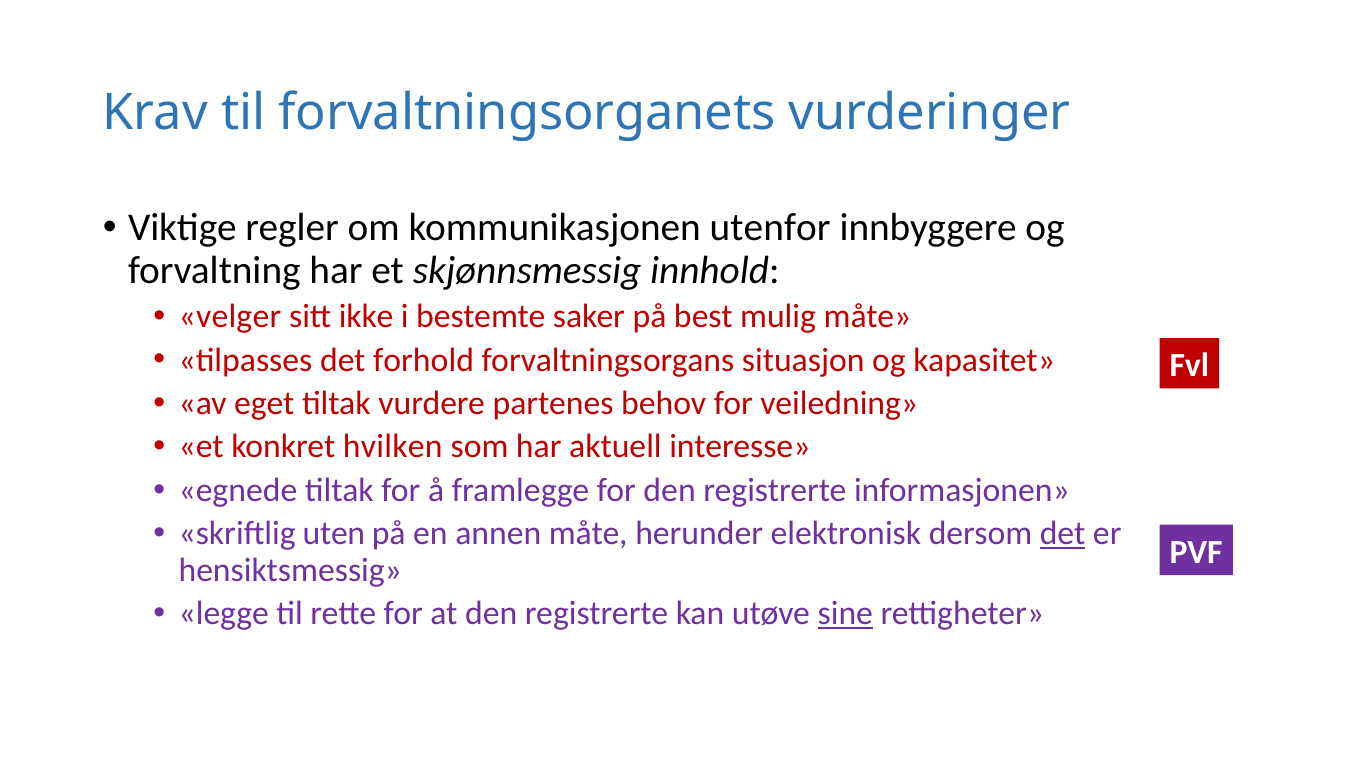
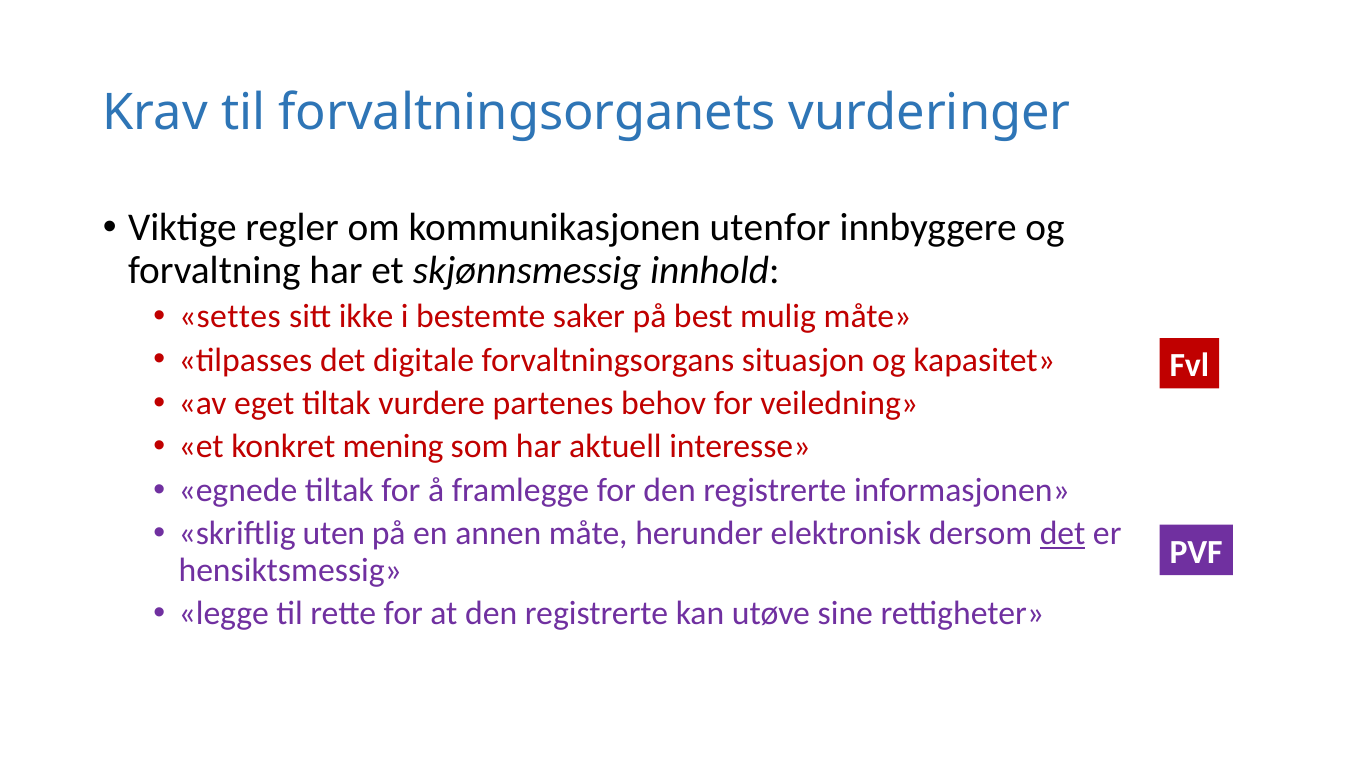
velger: velger -> settes
forhold: forhold -> digitale
hvilken: hvilken -> mening
sine underline: present -> none
